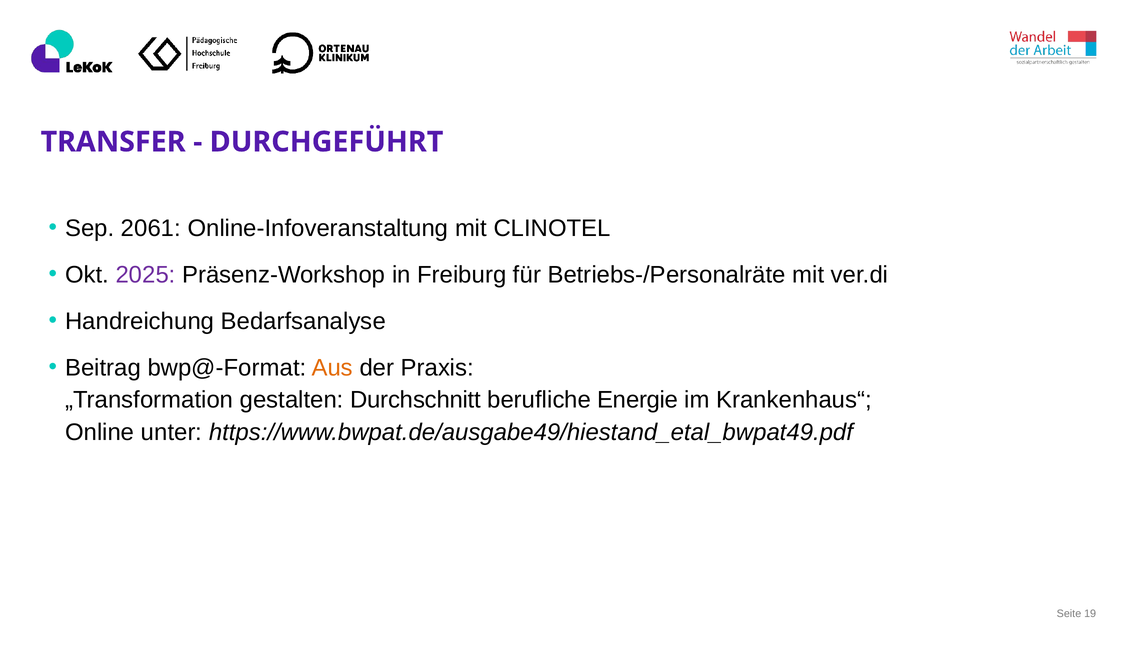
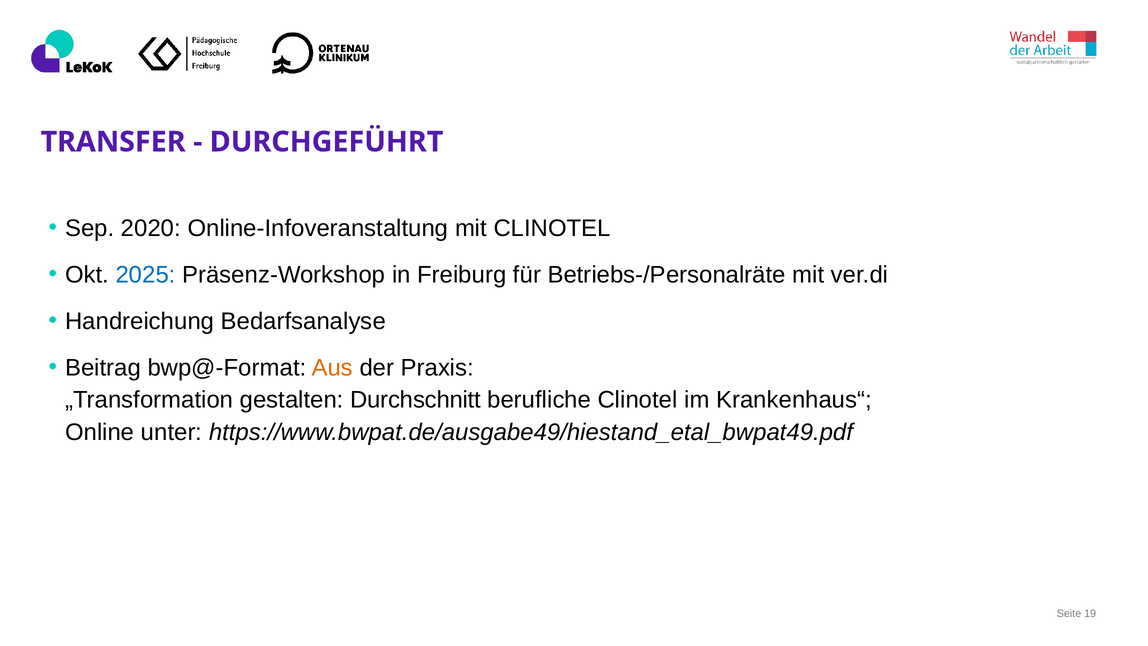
2061: 2061 -> 2020
2025 colour: purple -> blue
berufliche Energie: Energie -> Clinotel
